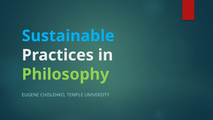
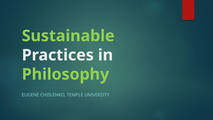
Sustainable colour: light blue -> light green
